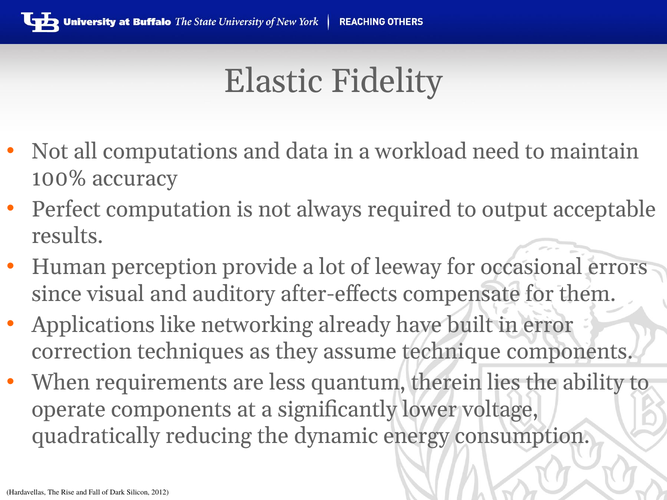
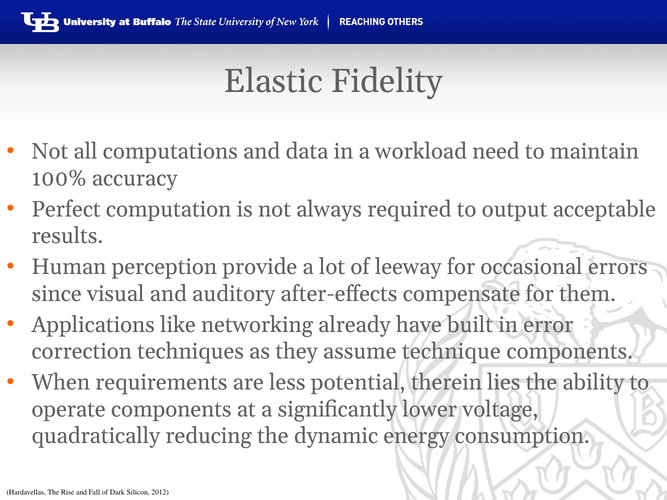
quantum: quantum -> potential
